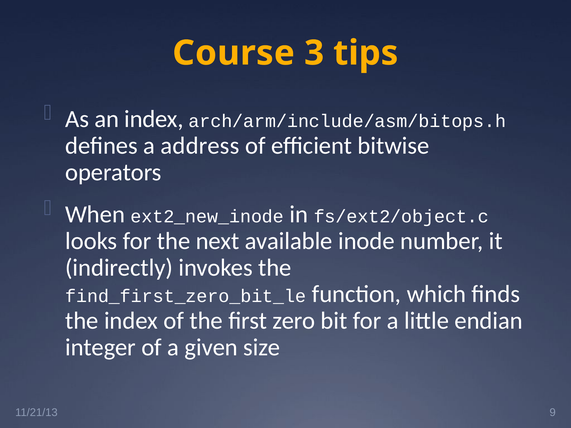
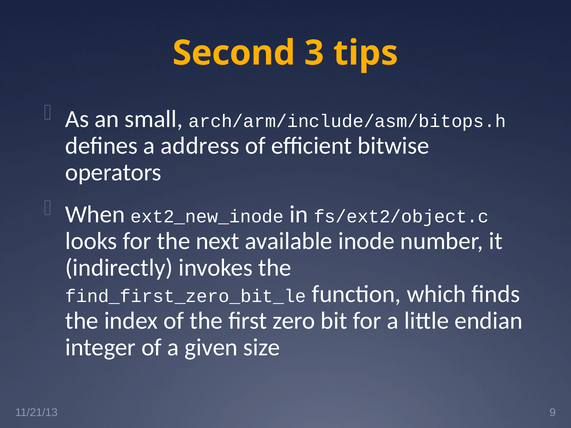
Course: Course -> Second
an index: index -> small
